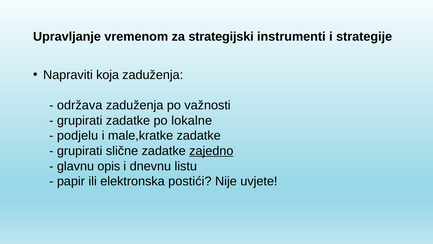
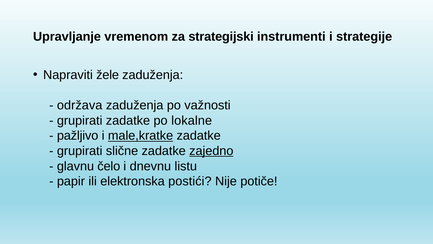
koja: koja -> žele
podjelu: podjelu -> pažljivo
male,kratke underline: none -> present
opis: opis -> čelo
uvjete: uvjete -> potiče
